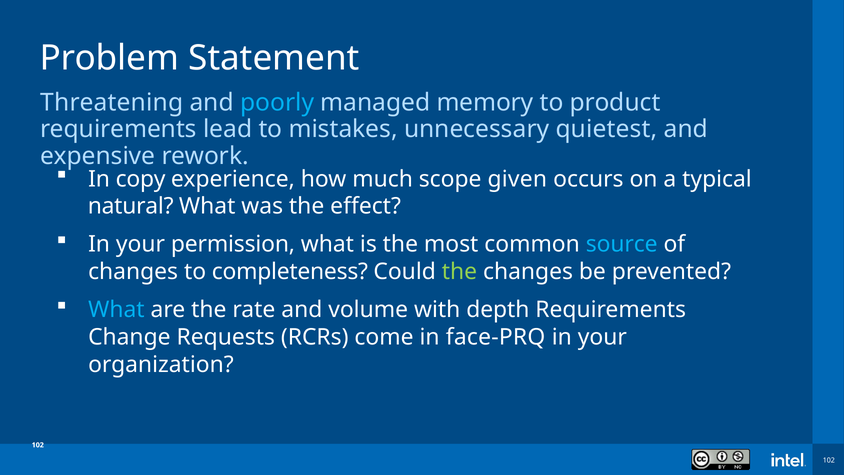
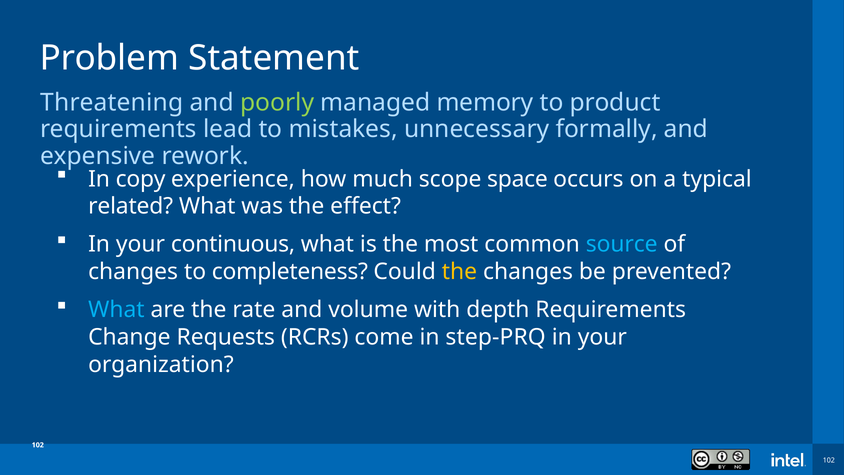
poorly colour: light blue -> light green
quietest: quietest -> formally
given: given -> space
natural: natural -> related
permission: permission -> continuous
the at (459, 272) colour: light green -> yellow
face-PRQ: face-PRQ -> step-PRQ
